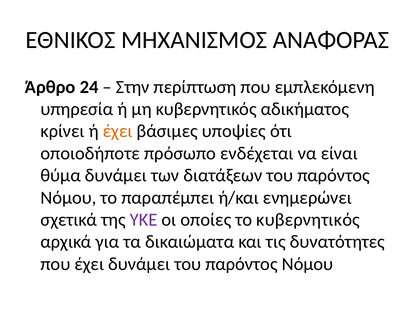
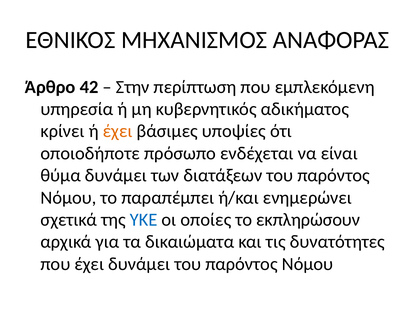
24: 24 -> 42
ΥΚΕ colour: purple -> blue
το κυβερνητικός: κυβερνητικός -> εκπληρώσουν
